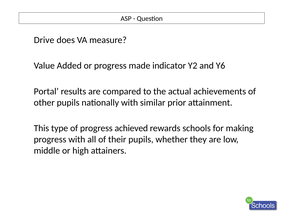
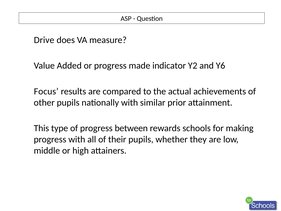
Portal: Portal -> Focus
achieved: achieved -> between
